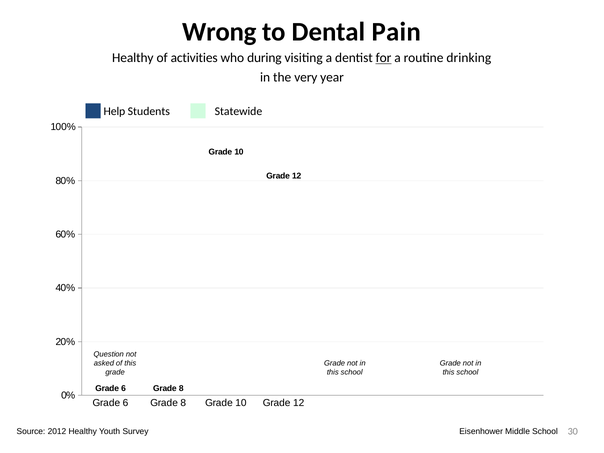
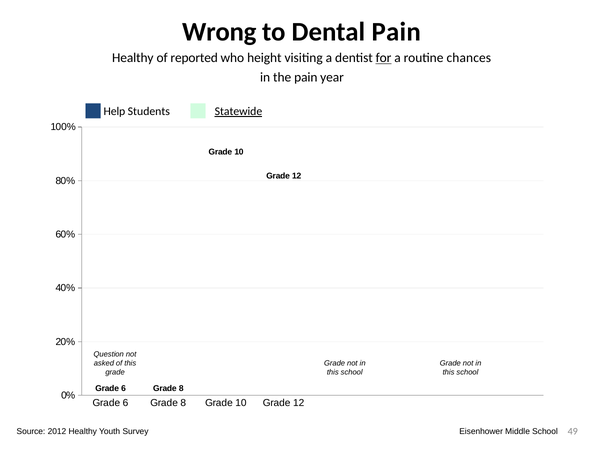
activities: activities -> reported
during: during -> height
drinking: drinking -> chances
the very: very -> pain
Statewide underline: none -> present
30: 30 -> 49
